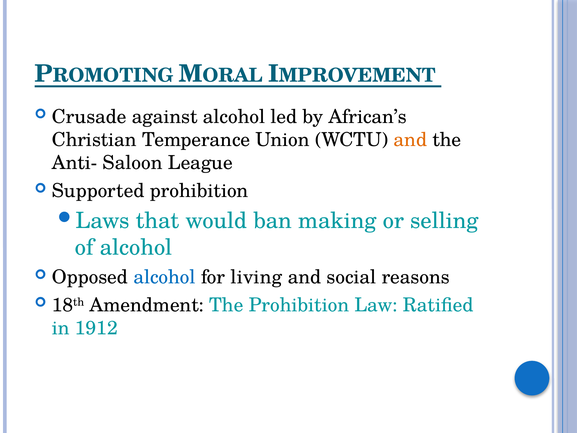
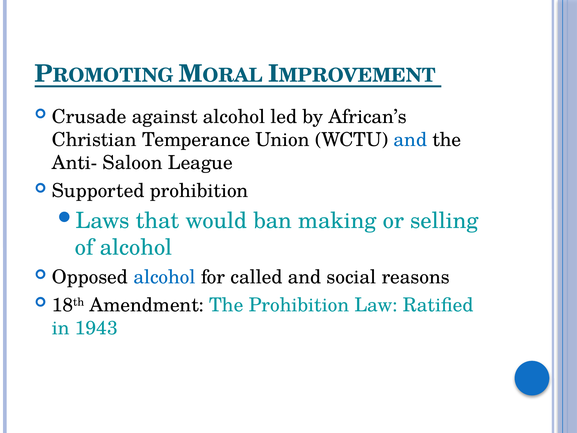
and at (410, 140) colour: orange -> blue
living: living -> called
1912: 1912 -> 1943
